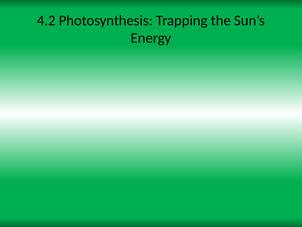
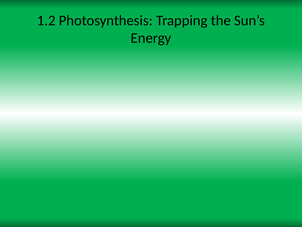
4.2: 4.2 -> 1.2
